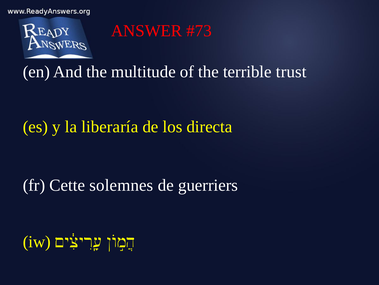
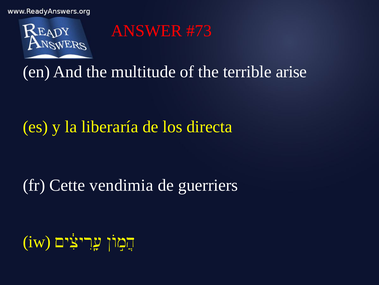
trust: trust -> arise
solemnes: solemnes -> vendimia
